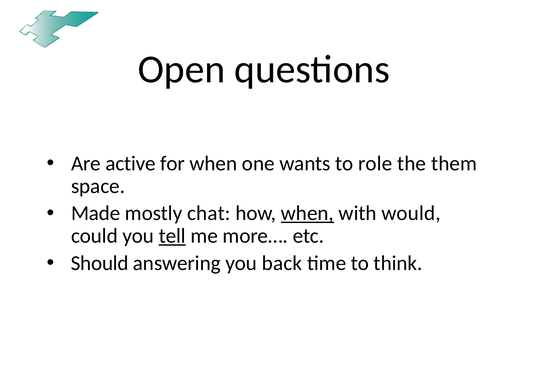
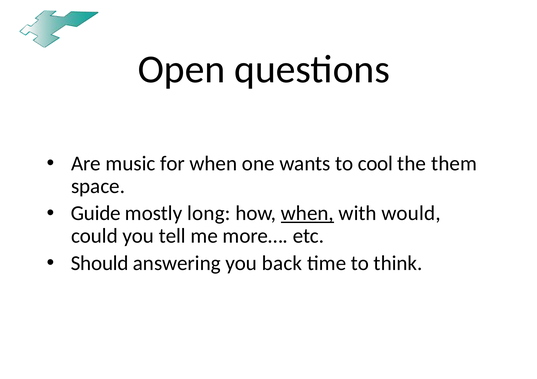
active: active -> music
role: role -> cool
Made: Made -> Guide
chat: chat -> long
tell underline: present -> none
